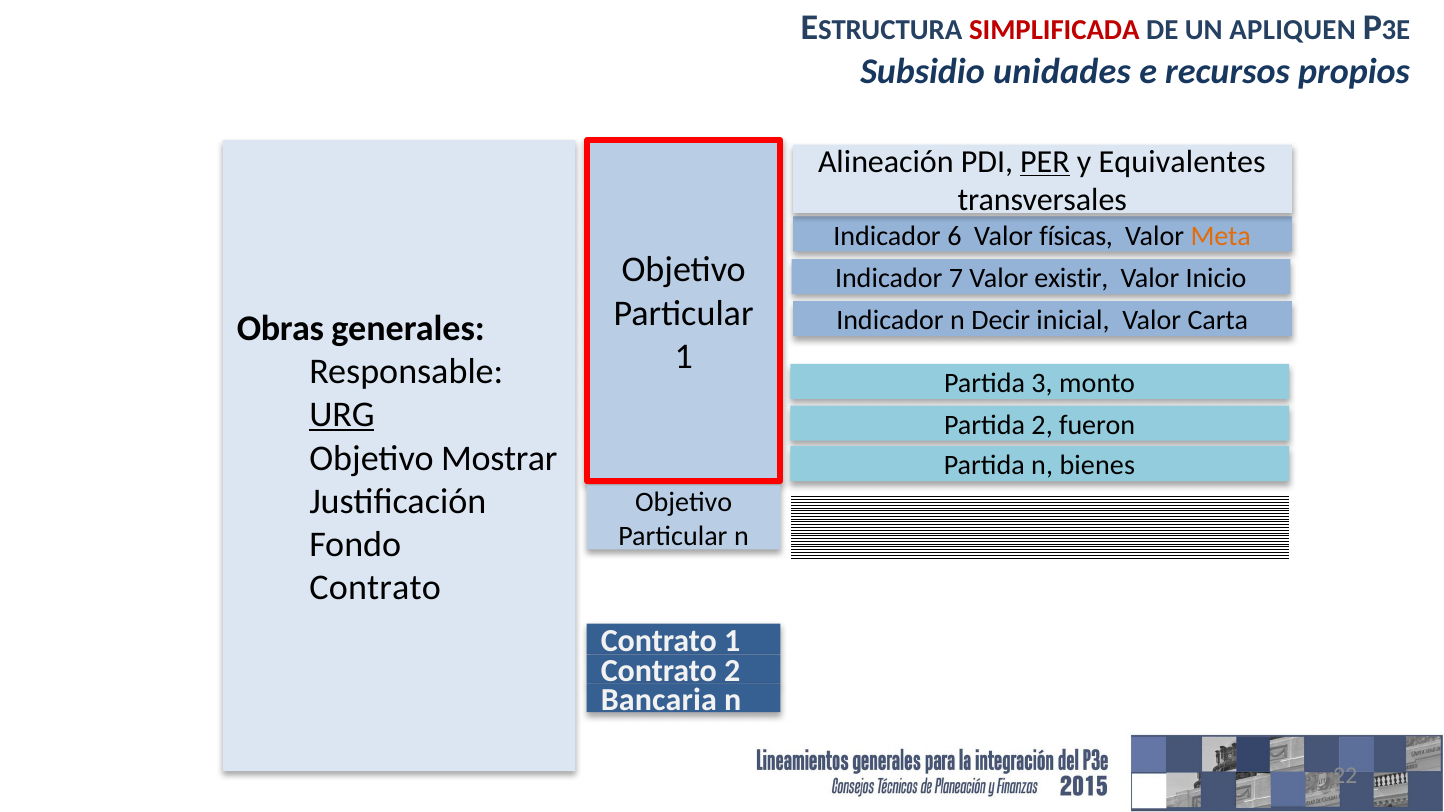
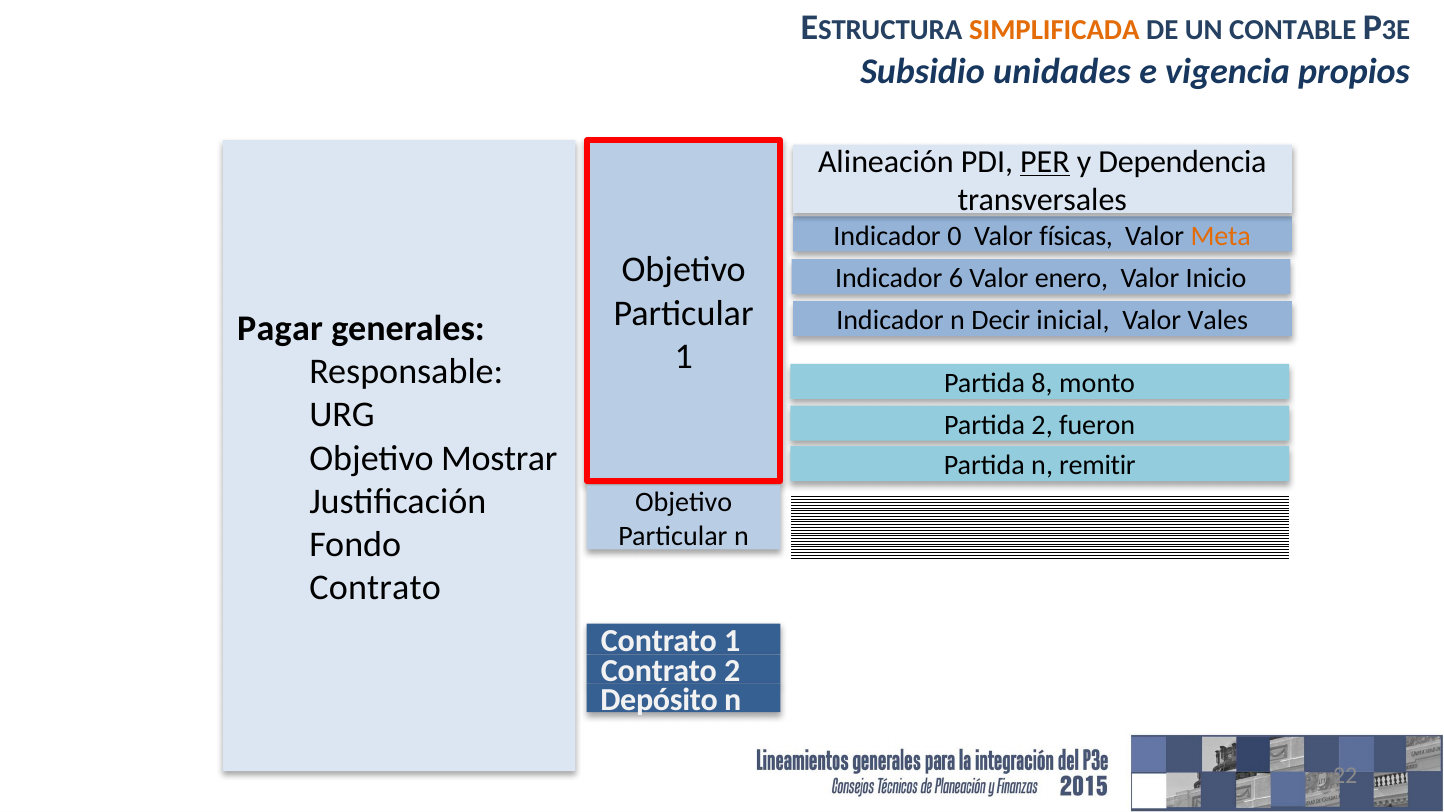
SIMPLIFICADA colour: red -> orange
APLIQUEN: APLIQUEN -> CONTABLE
recursos: recursos -> vigencia
Equivalentes: Equivalentes -> Dependencia
6: 6 -> 0
7: 7 -> 6
existir: existir -> enero
Carta: Carta -> Vales
Obras: Obras -> Pagar
3: 3 -> 8
URG underline: present -> none
bienes: bienes -> remitir
Bancaria: Bancaria -> Depósito
